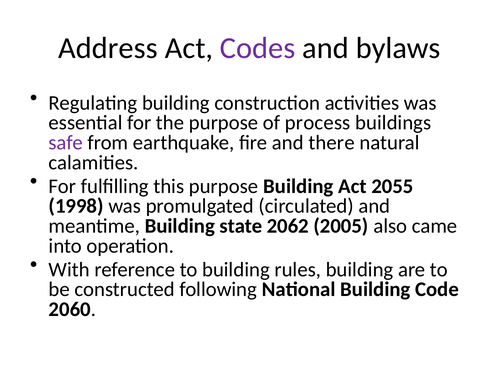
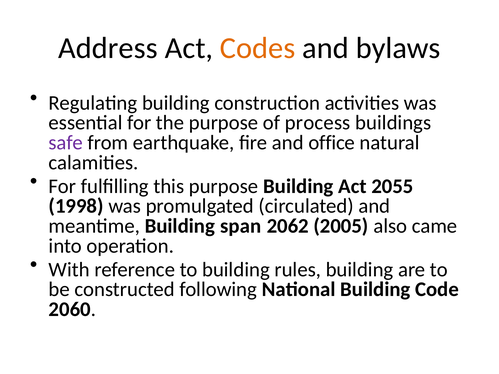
Codes colour: purple -> orange
there: there -> office
state: state -> span
